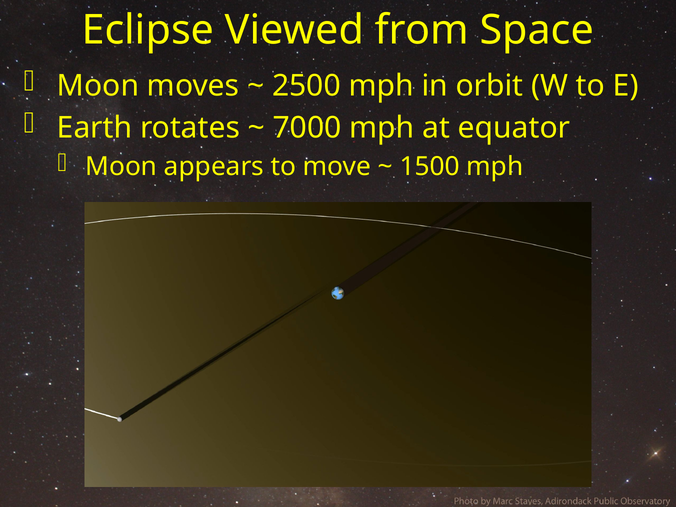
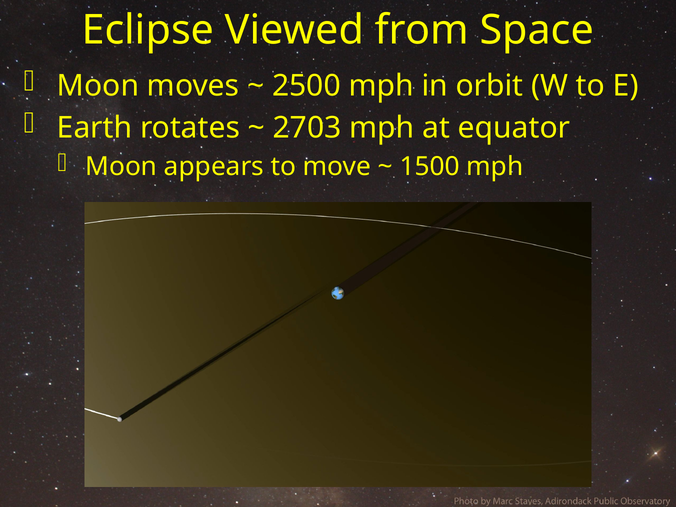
7000: 7000 -> 2703
